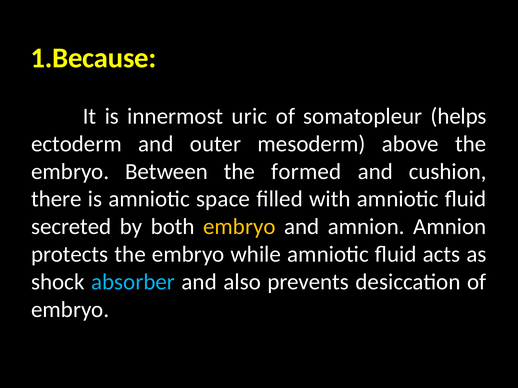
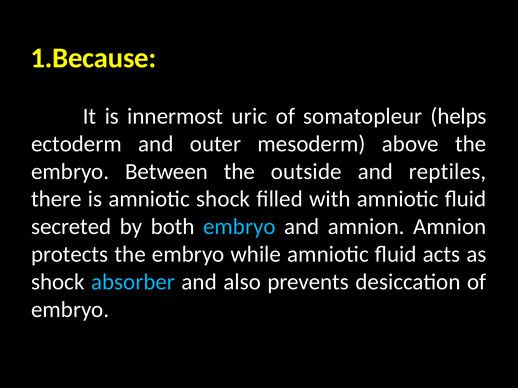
formed: formed -> outside
cushion: cushion -> reptiles
amniotic space: space -> shock
embryo at (239, 227) colour: yellow -> light blue
